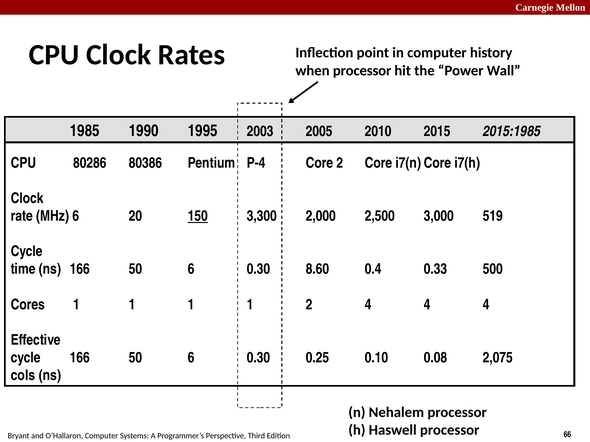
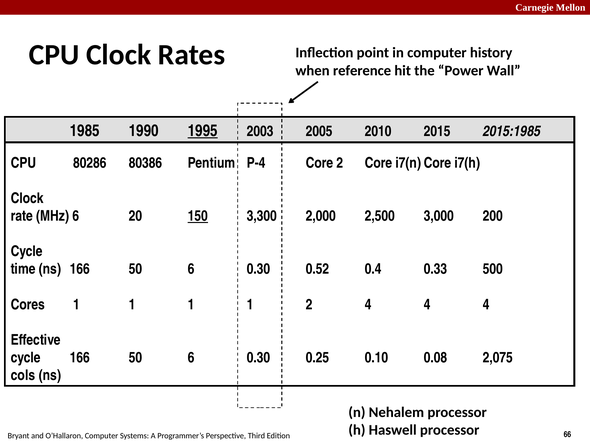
when processor: processor -> reference
1995 underline: none -> present
519: 519 -> 200
8.60: 8.60 -> 0.52
